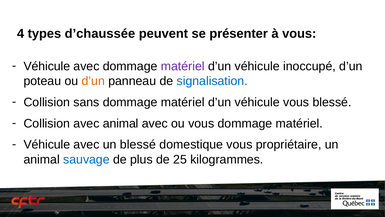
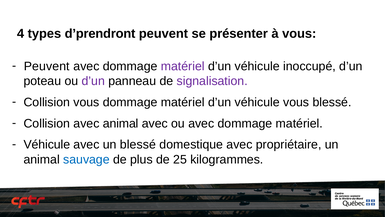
d’chaussée: d’chaussée -> d’prendront
Véhicule at (47, 66): Véhicule -> Peuvent
d’un at (93, 81) colour: orange -> purple
signalisation colour: blue -> purple
Collision sans: sans -> vous
ou vous: vous -> avec
domestique vous: vous -> avec
